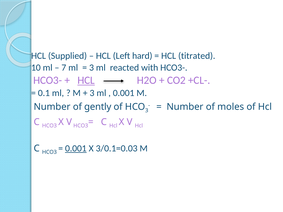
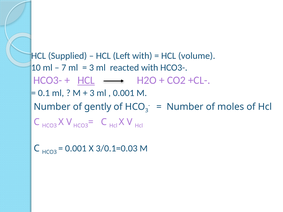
Left hard: hard -> with
titrated: titrated -> volume
0.001 at (76, 149) underline: present -> none
